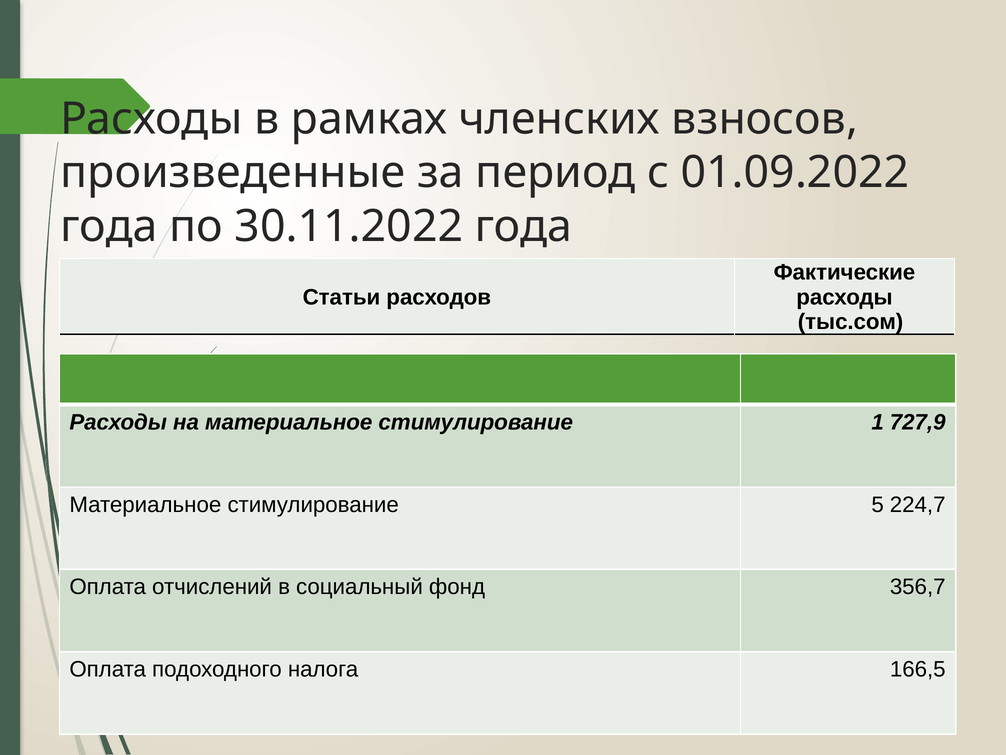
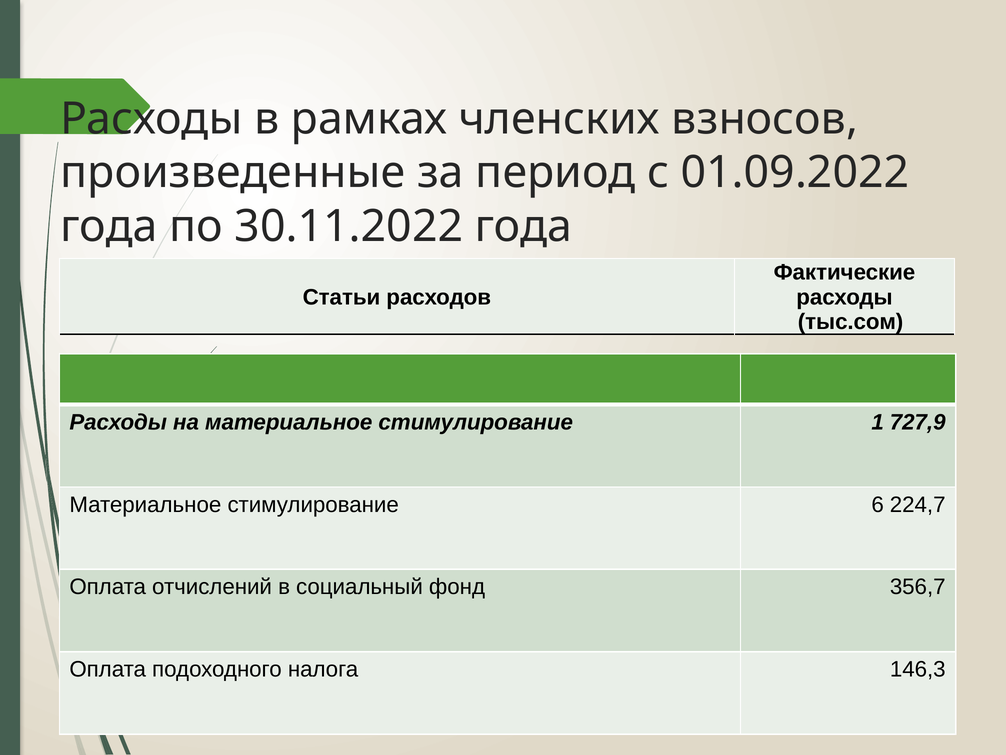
5: 5 -> 6
166,5: 166,5 -> 146,3
